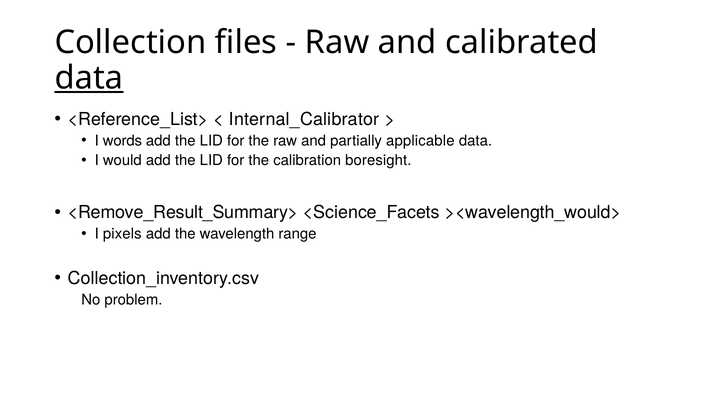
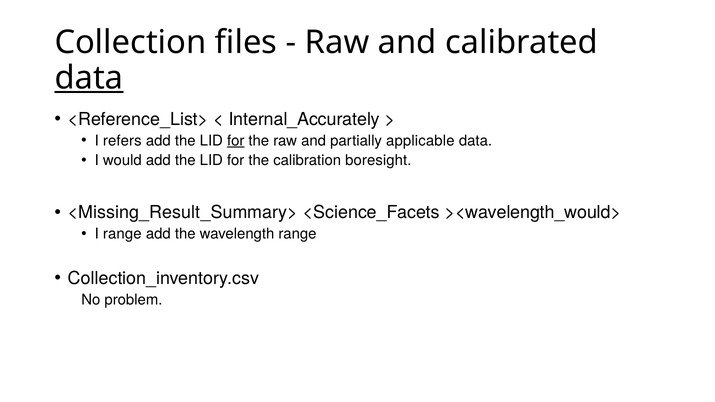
Internal_Calibrator: Internal_Calibrator -> Internal_Accurately
words: words -> refers
for at (236, 141) underline: none -> present
<Remove_Result_Summary>: <Remove_Result_Summary> -> <Missing_Result_Summary>
I pixels: pixels -> range
